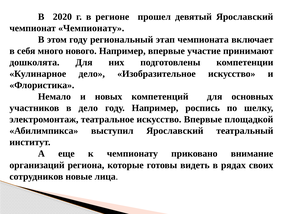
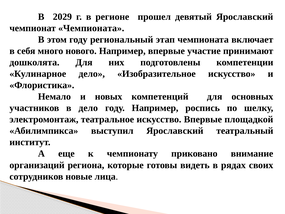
2020: 2020 -> 2029
чемпионат Чемпионату: Чемпионату -> Чемпионата
